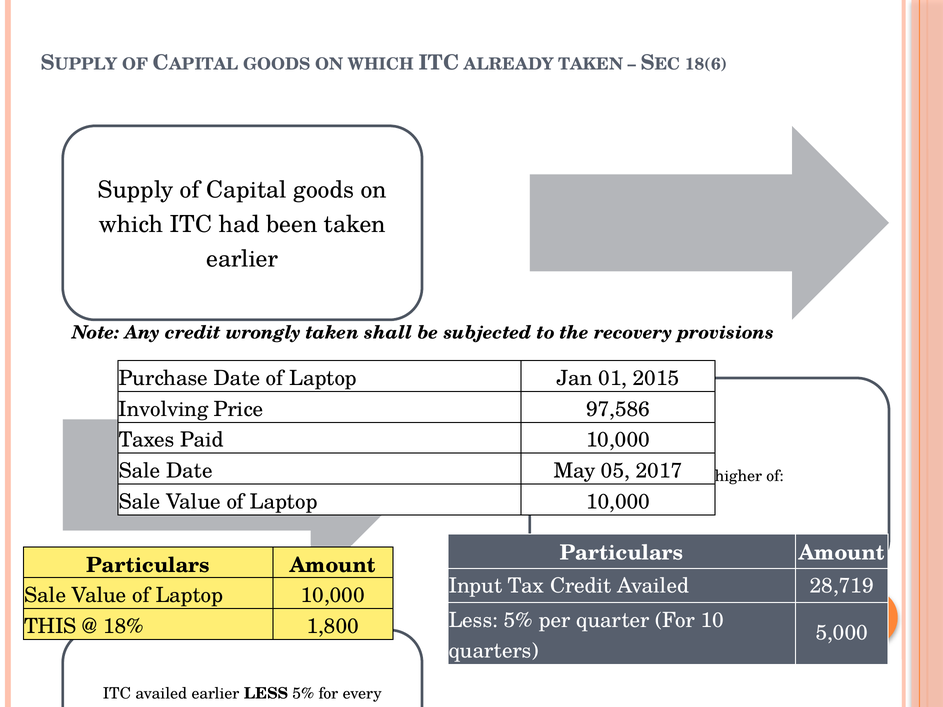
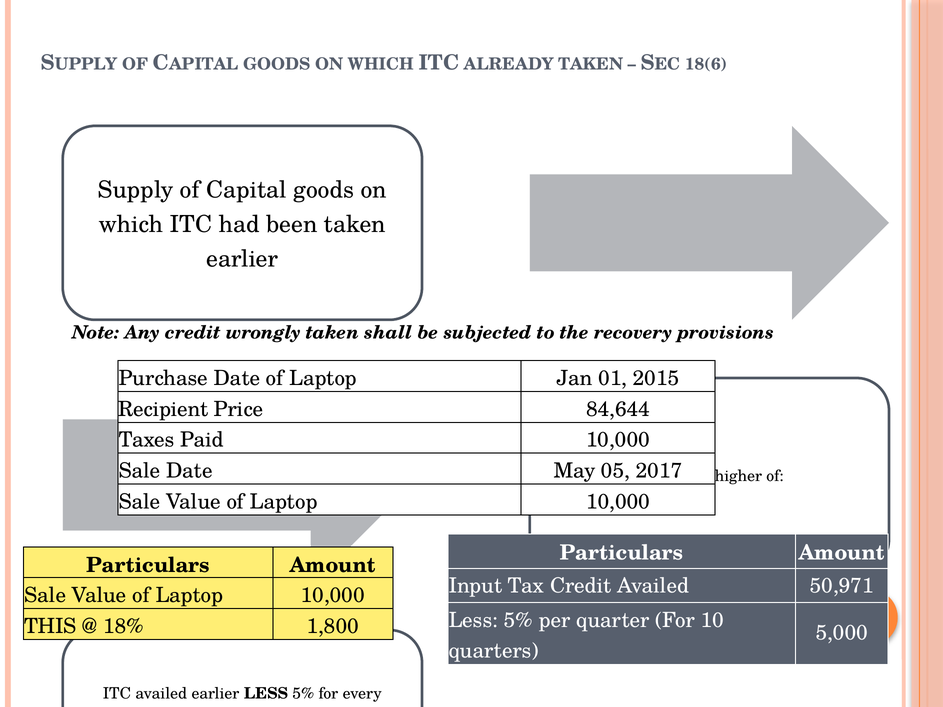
Involving: Involving -> Recipient
97,586: 97,586 -> 84,644
28,719: 28,719 -> 50,971
